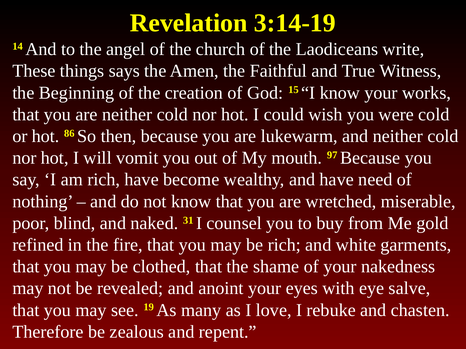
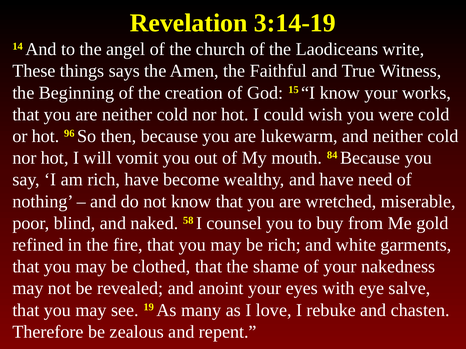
86: 86 -> 96
97: 97 -> 84
31: 31 -> 58
